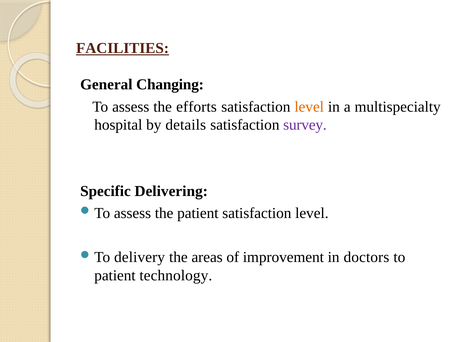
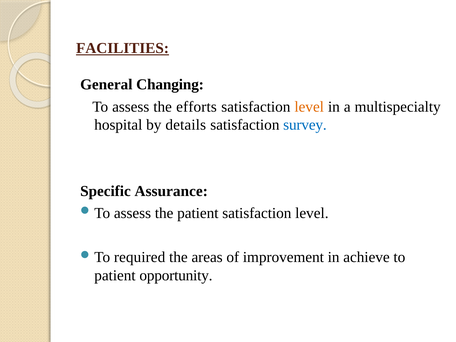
survey colour: purple -> blue
Delivering: Delivering -> Assurance
delivery: delivery -> required
doctors: doctors -> achieve
technology: technology -> opportunity
